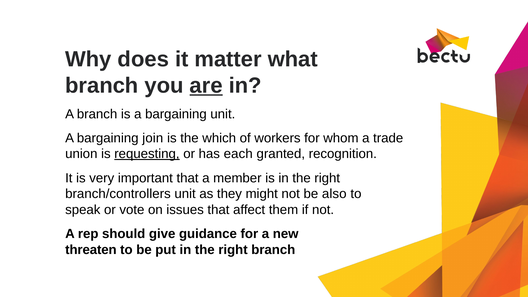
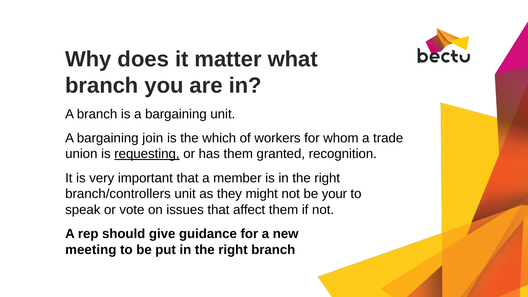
are underline: present -> none
has each: each -> them
also: also -> your
threaten: threaten -> meeting
